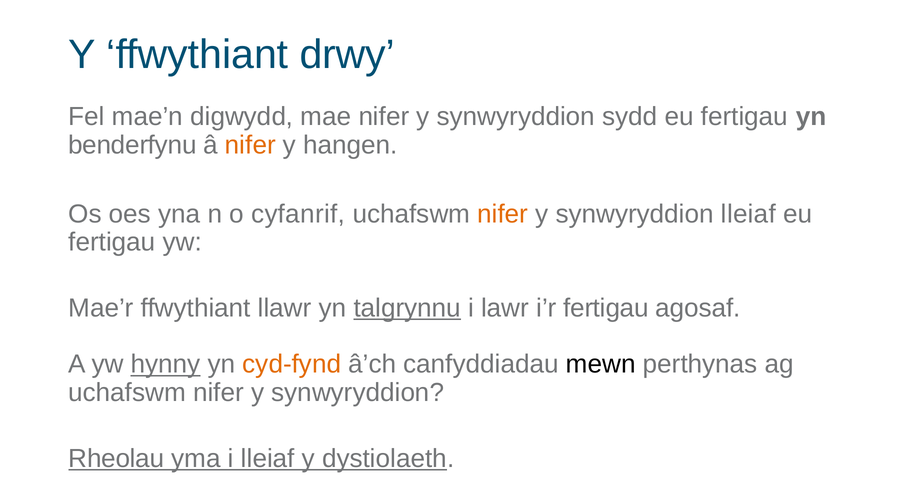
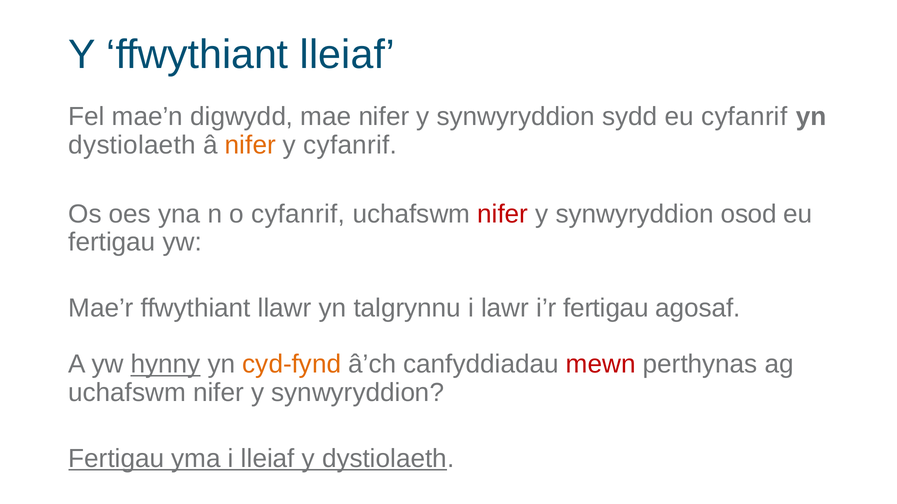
ffwythiant drwy: drwy -> lleiaf
sydd eu fertigau: fertigau -> cyfanrif
benderfynu at (132, 145): benderfynu -> dystiolaeth
y hangen: hangen -> cyfanrif
nifer at (503, 214) colour: orange -> red
synwyryddion lleiaf: lleiaf -> osod
talgrynnu underline: present -> none
mewn colour: black -> red
Rheolau at (116, 459): Rheolau -> Fertigau
